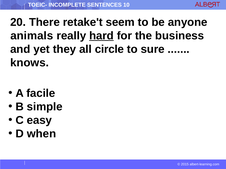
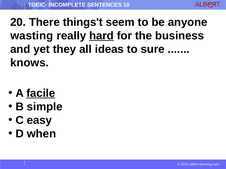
retake't: retake't -> things't
animals: animals -> wasting
circle: circle -> ideas
facile underline: none -> present
